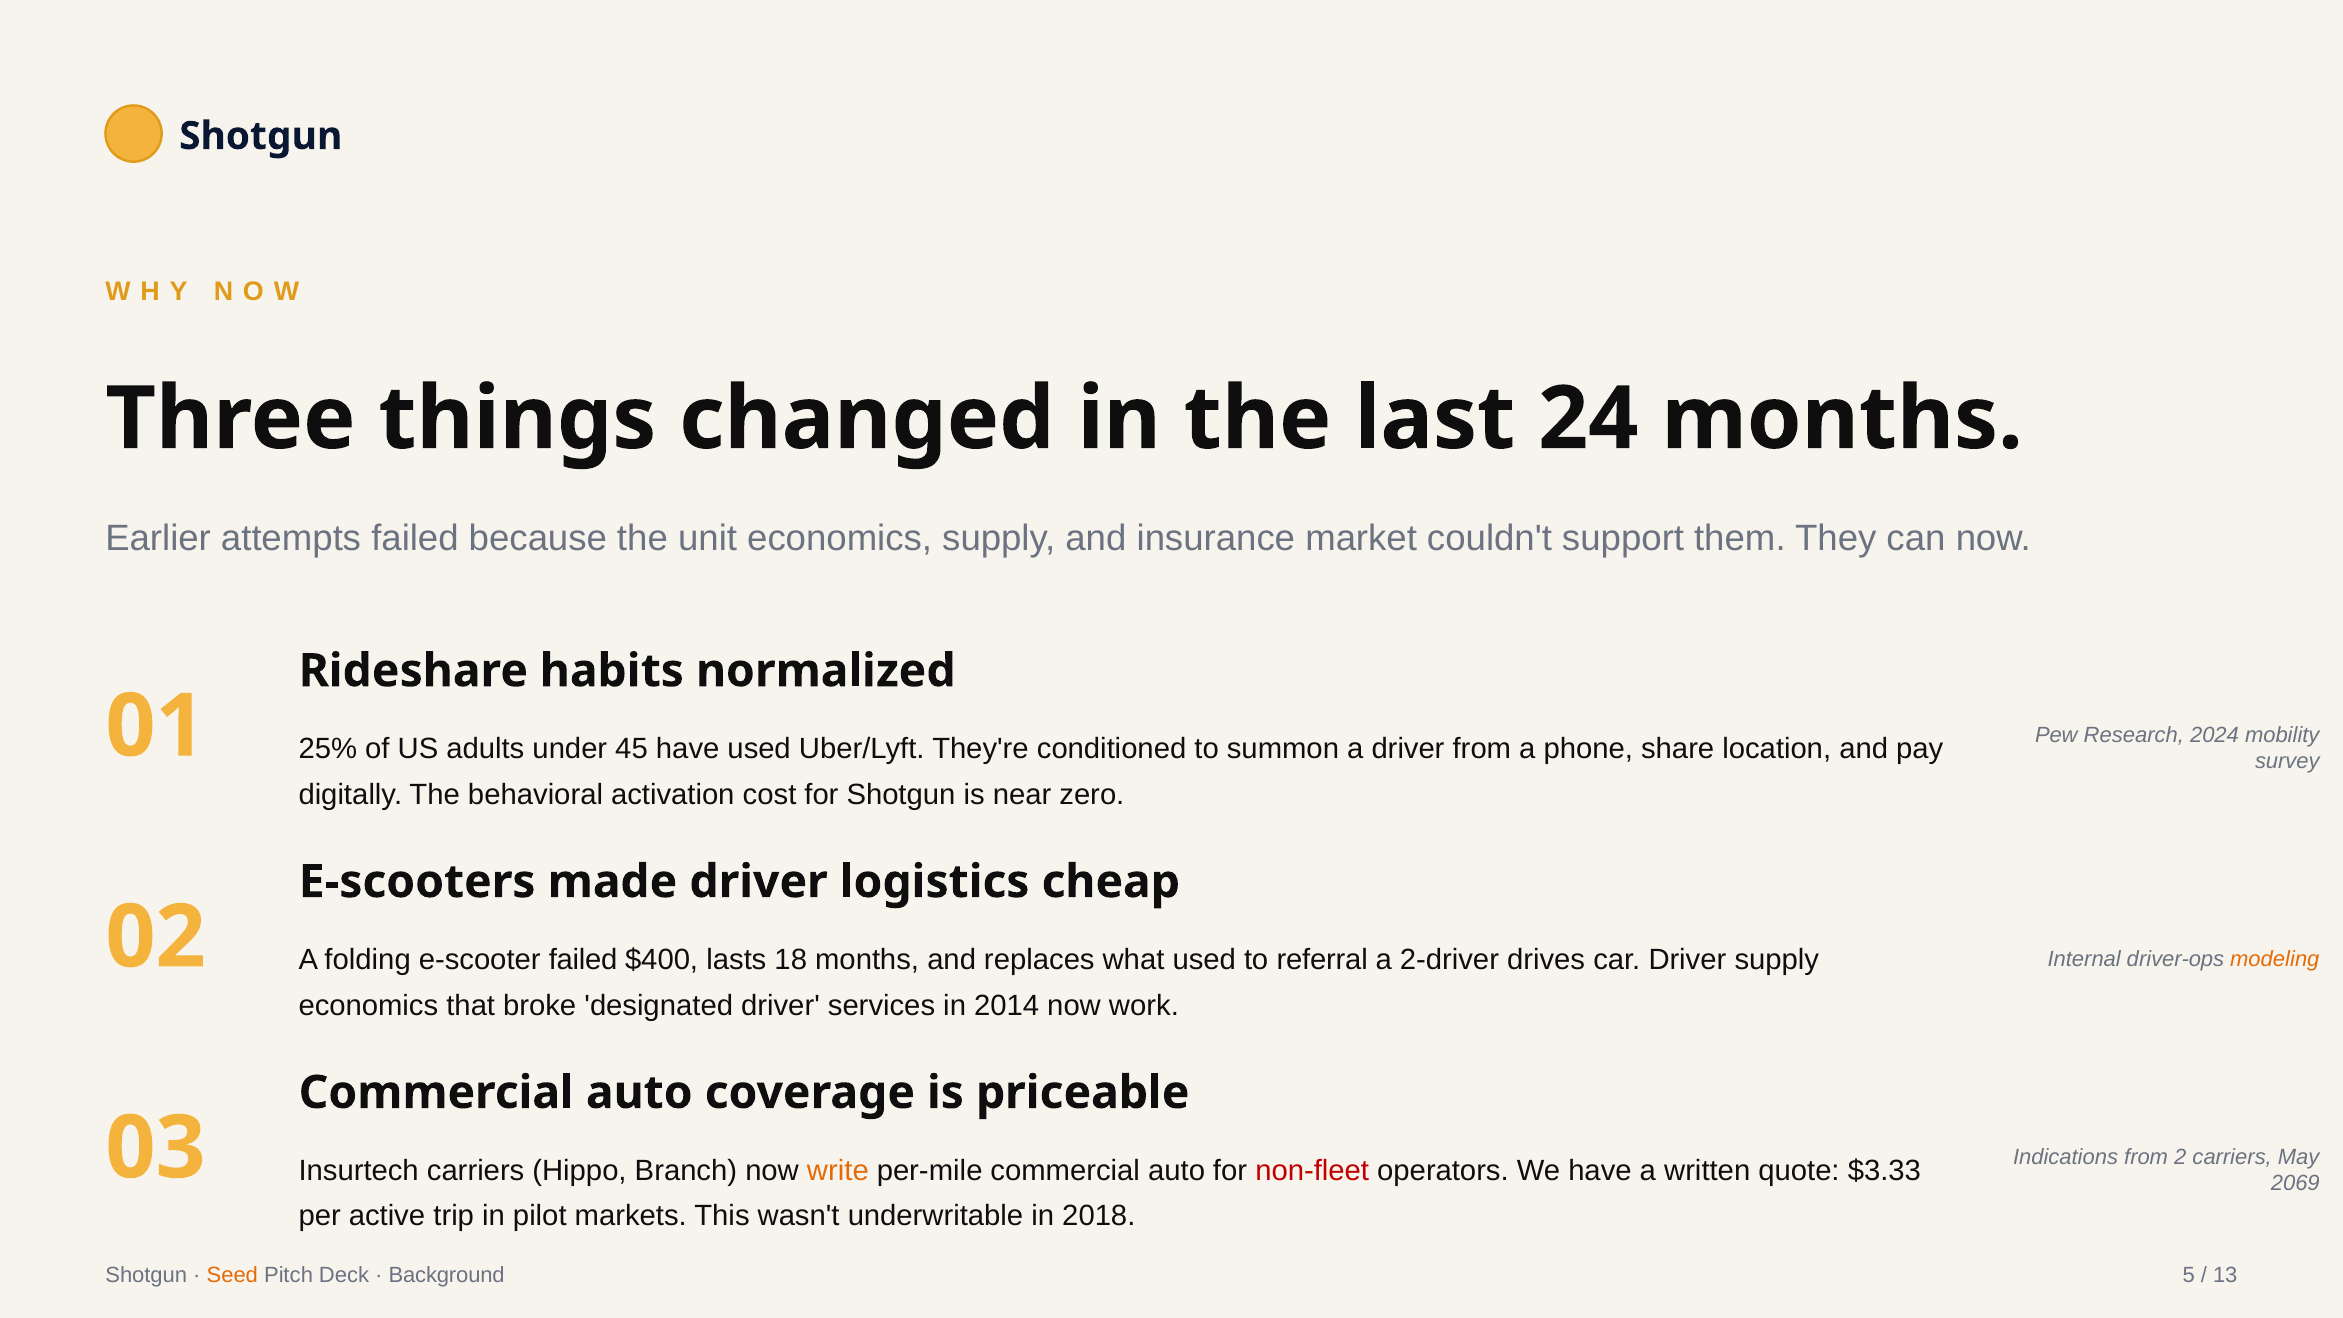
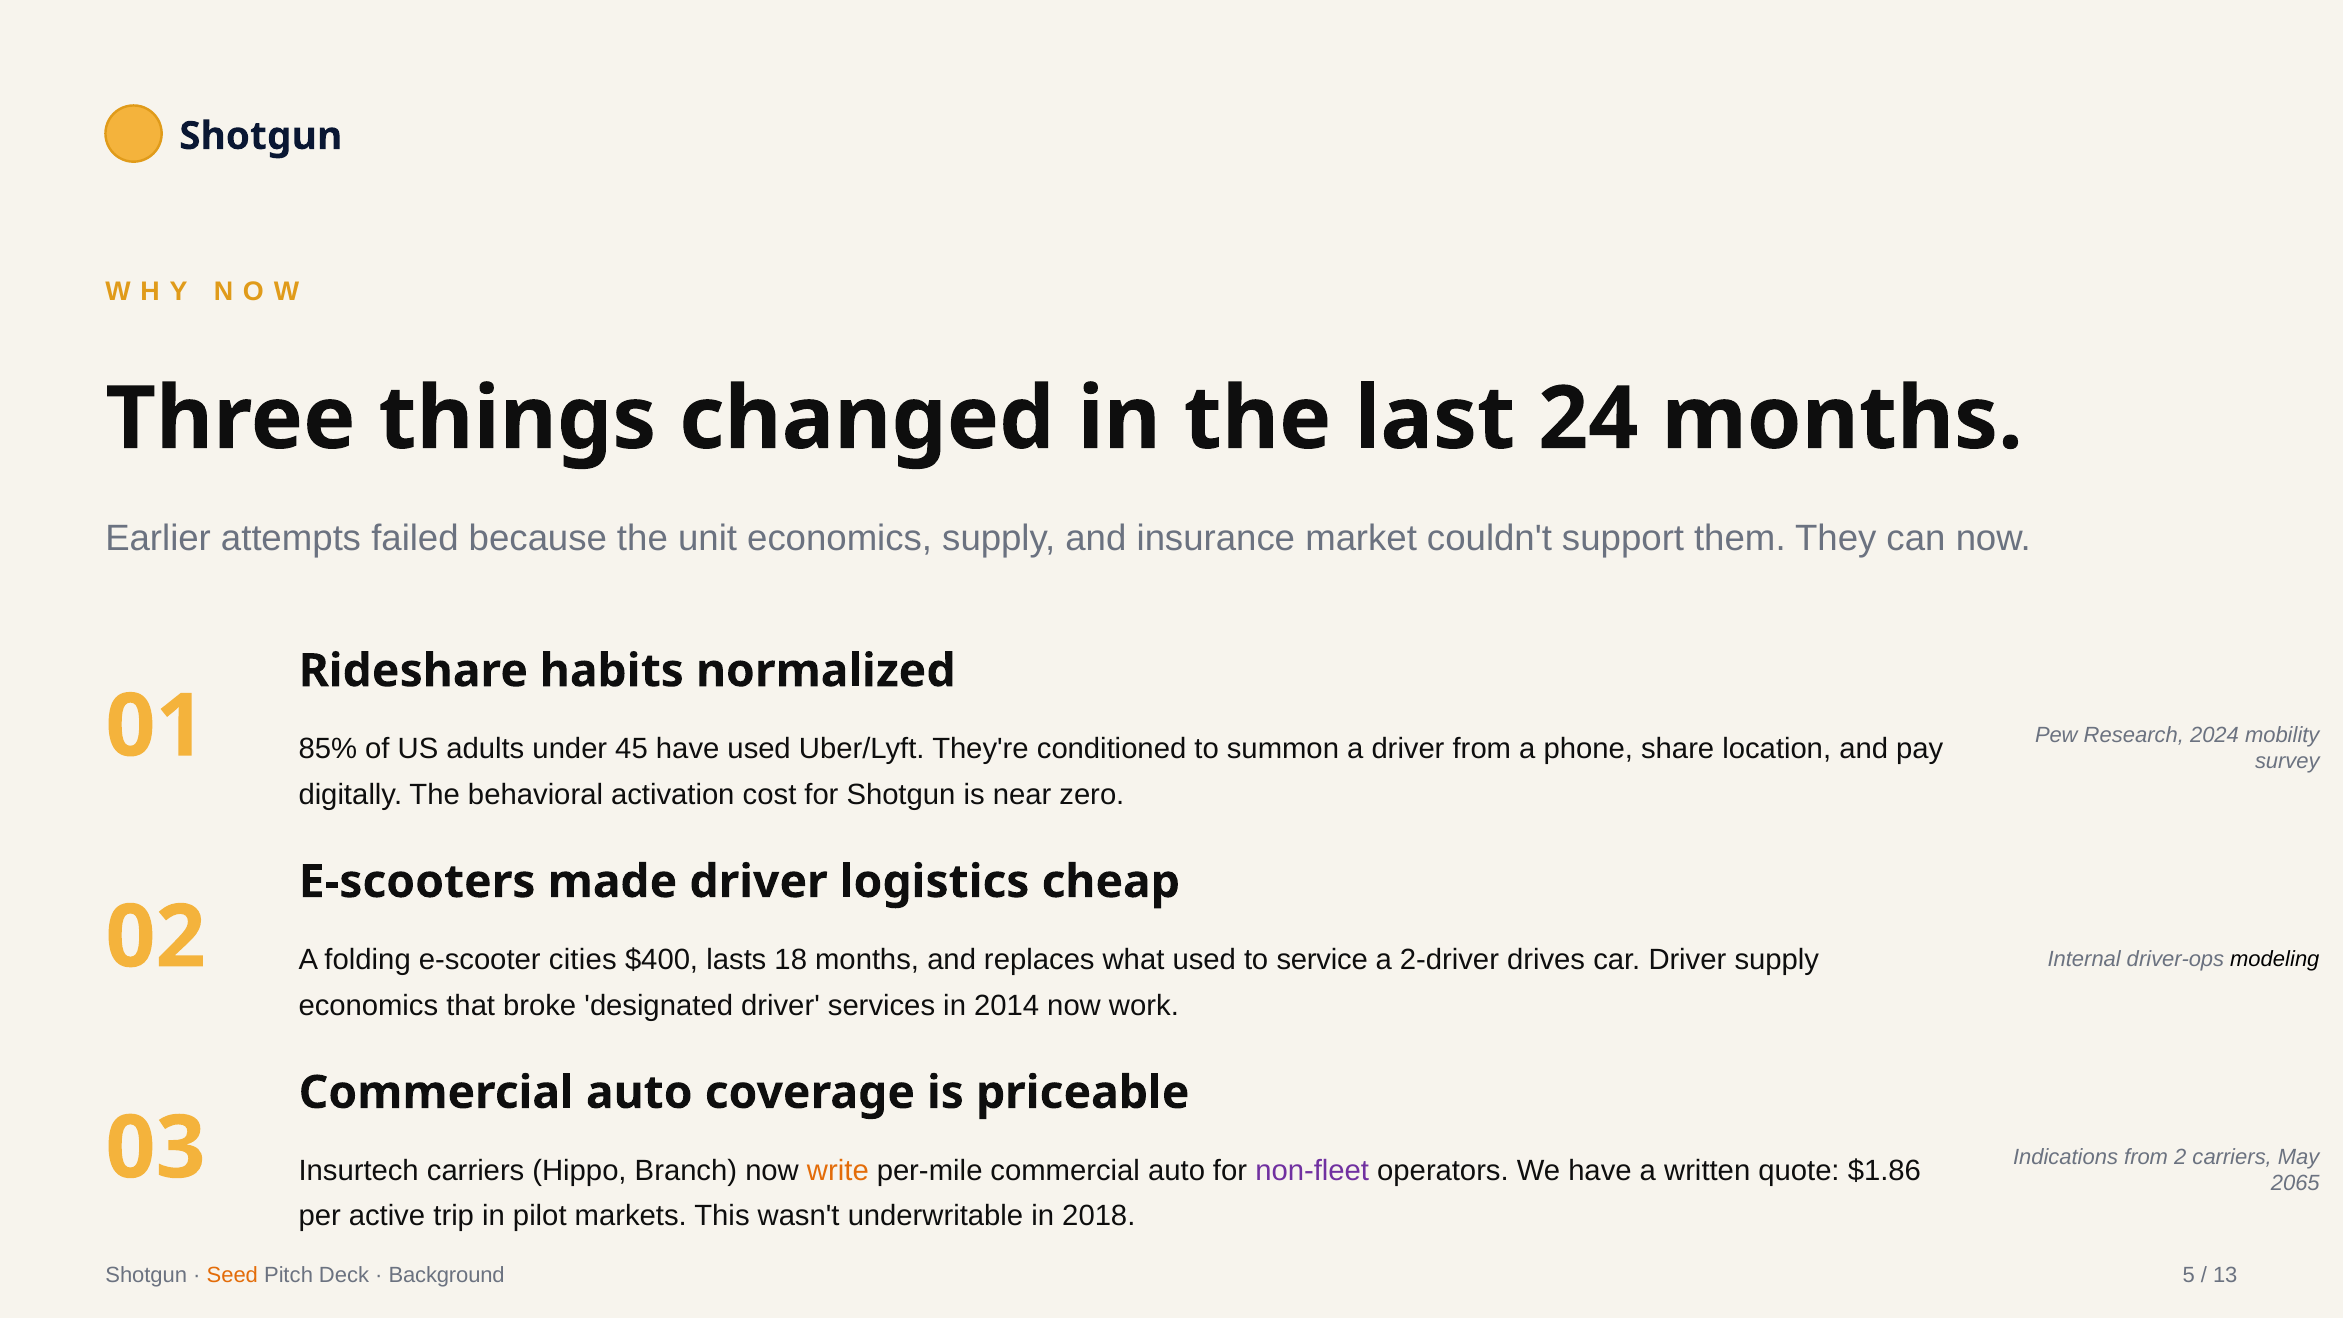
25%: 25% -> 85%
e-scooter failed: failed -> cities
referral: referral -> service
modeling colour: orange -> black
non-fleet colour: red -> purple
$3.33: $3.33 -> $1.86
2069: 2069 -> 2065
